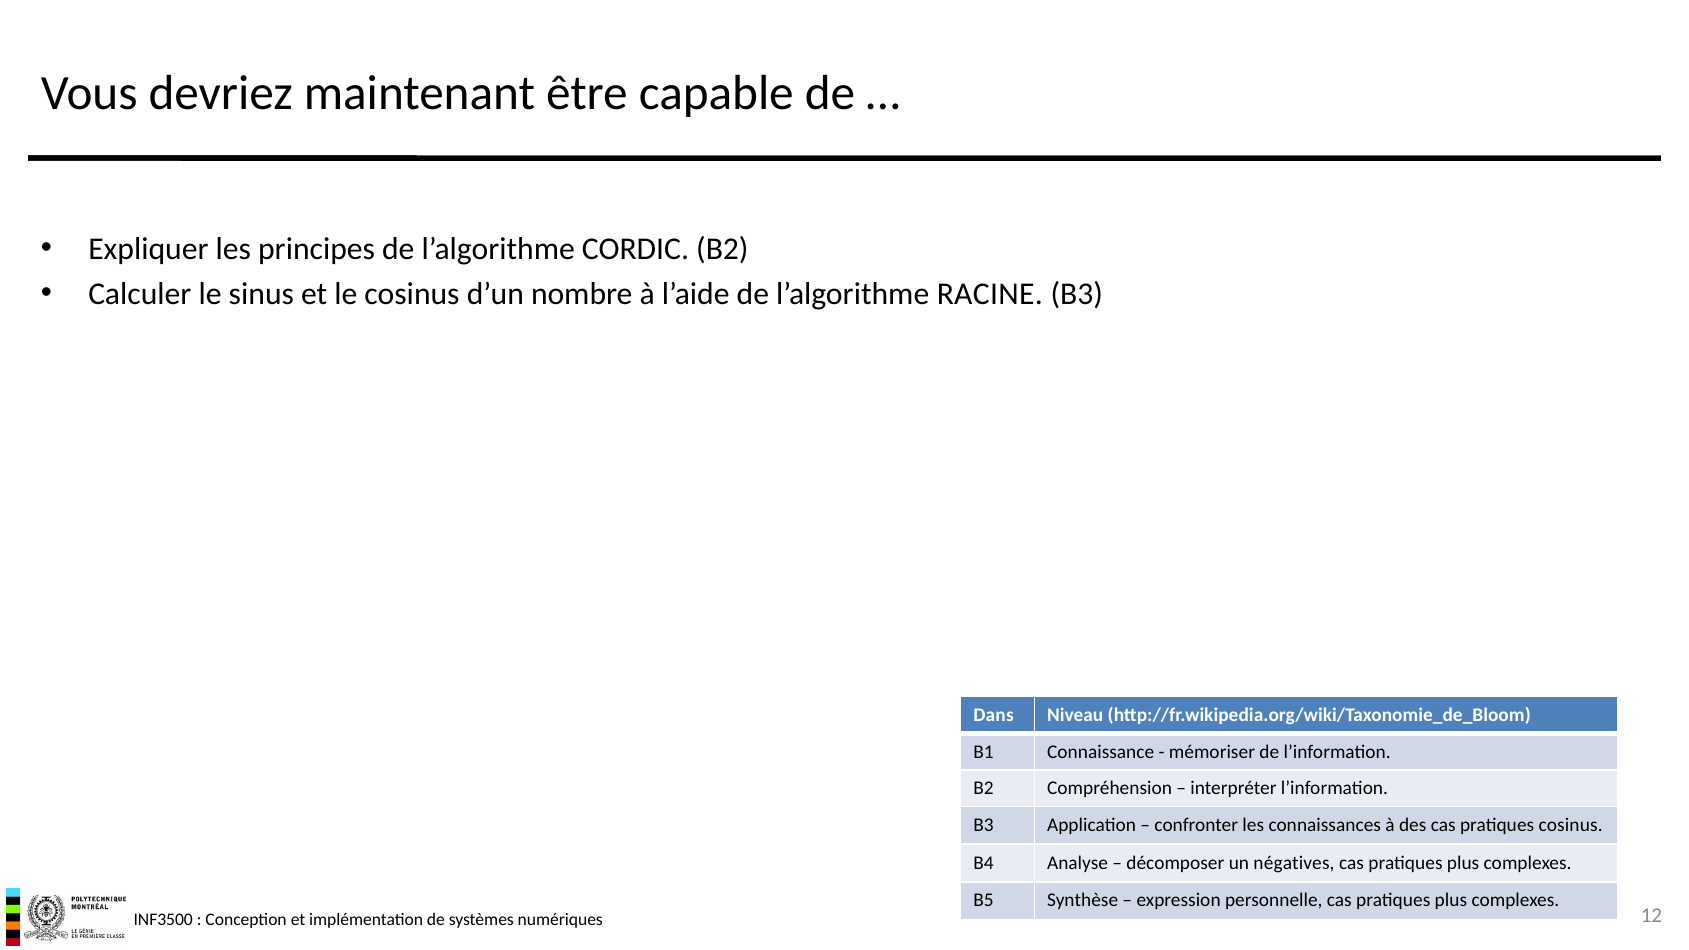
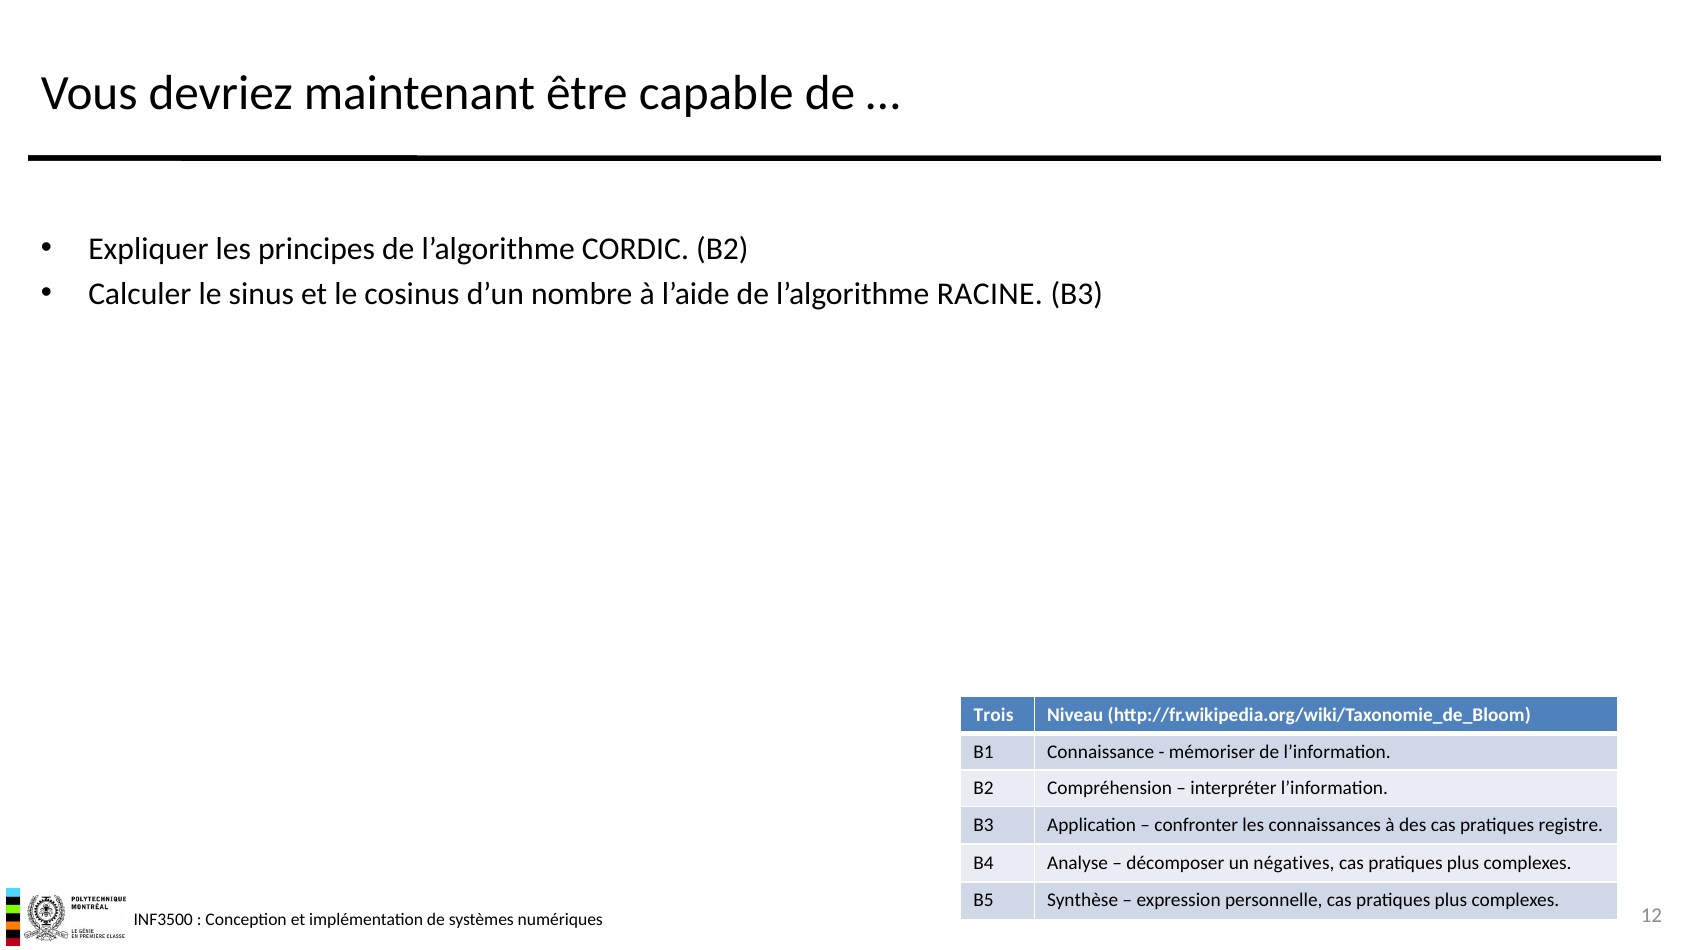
Dans: Dans -> Trois
pratiques cosinus: cosinus -> registre
